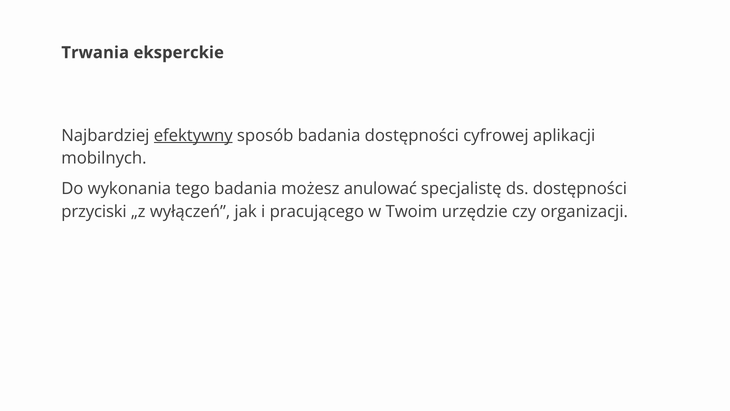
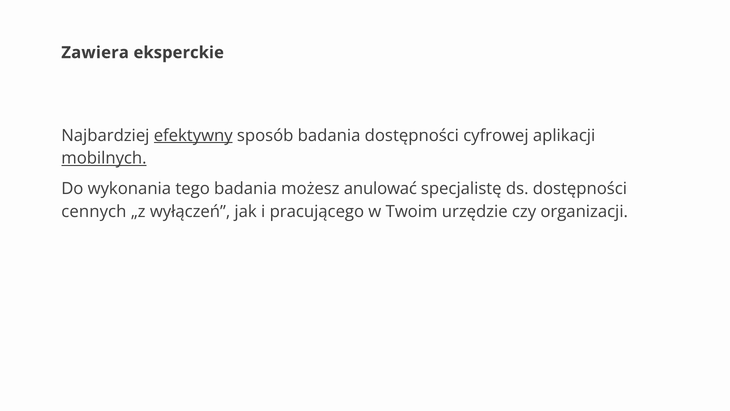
Trwania: Trwania -> Zawiera
mobilnych underline: none -> present
przyciski: przyciski -> cennych
